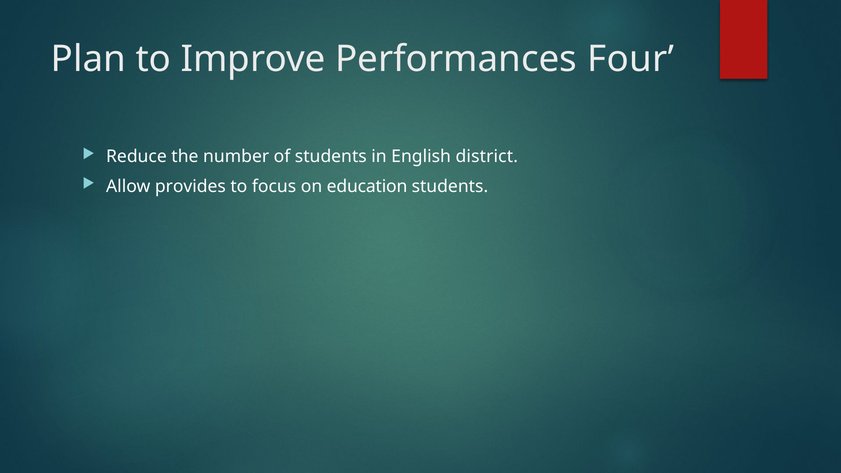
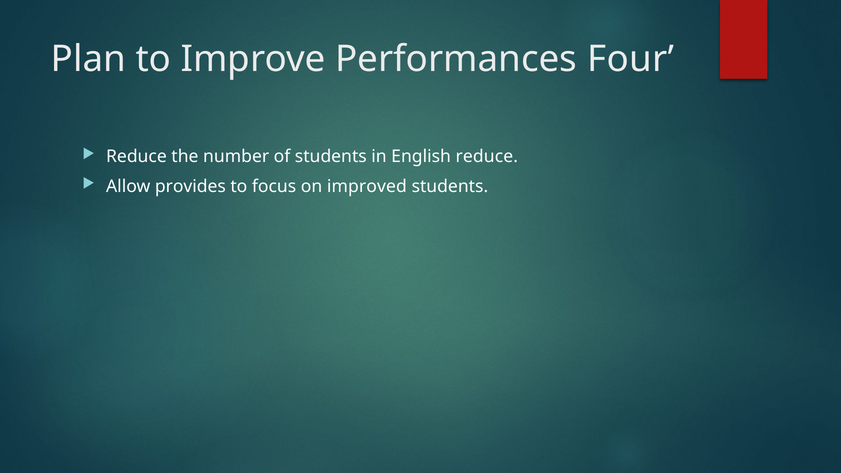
English district: district -> reduce
education: education -> improved
